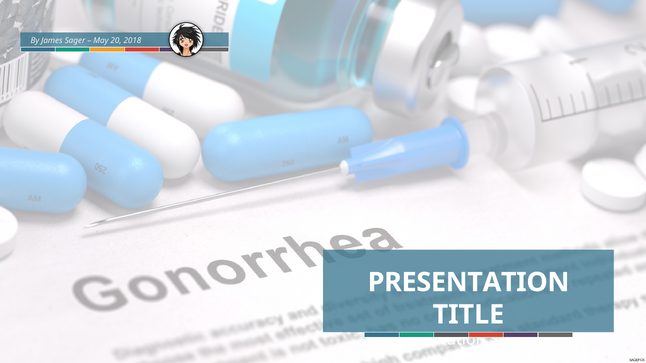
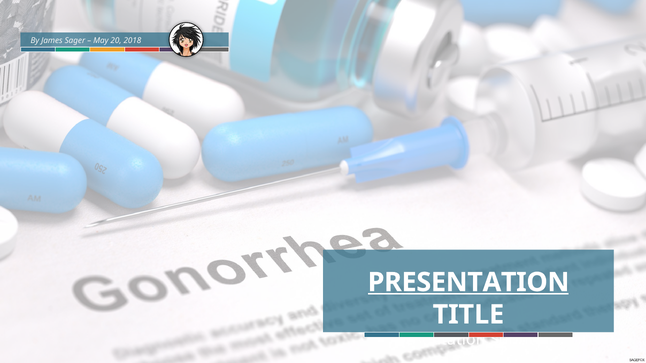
PRESENTATION at (469, 283) underline: none -> present
